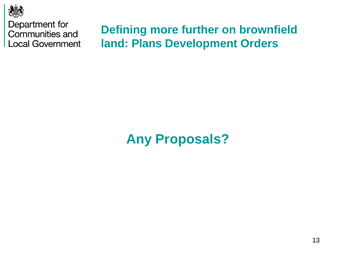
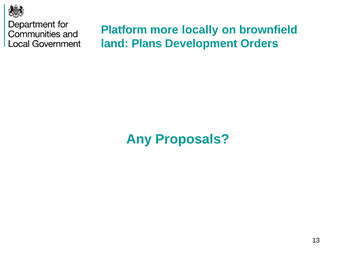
Defining: Defining -> Platform
further: further -> locally
